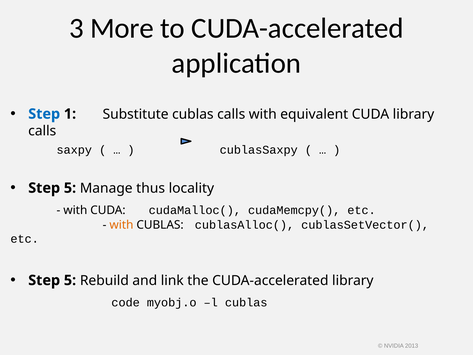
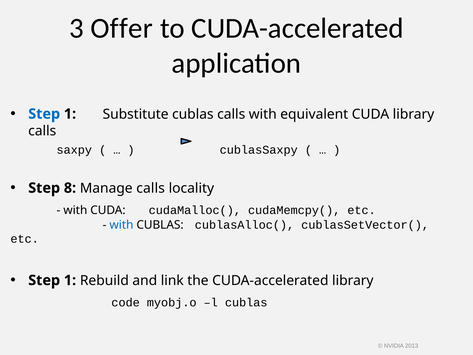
More: More -> Offer
5 at (70, 188): 5 -> 8
Manage thus: thus -> calls
with at (121, 225) colour: orange -> blue
5 at (70, 280): 5 -> 1
